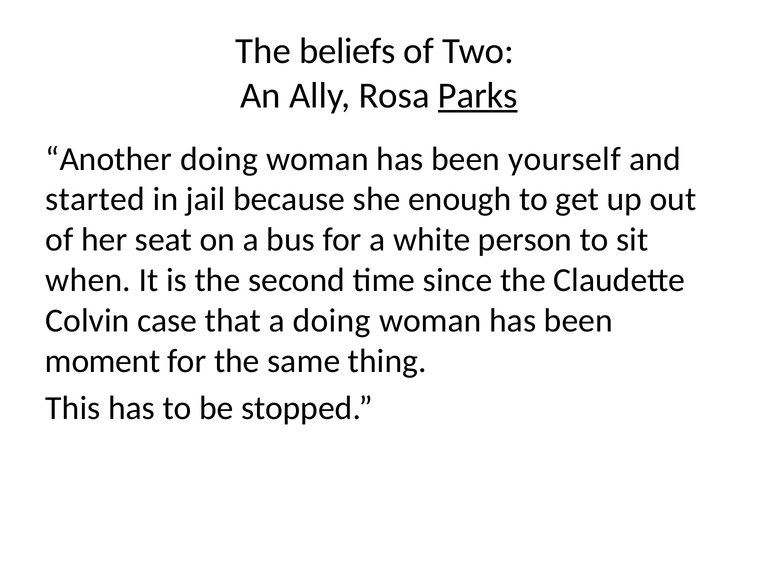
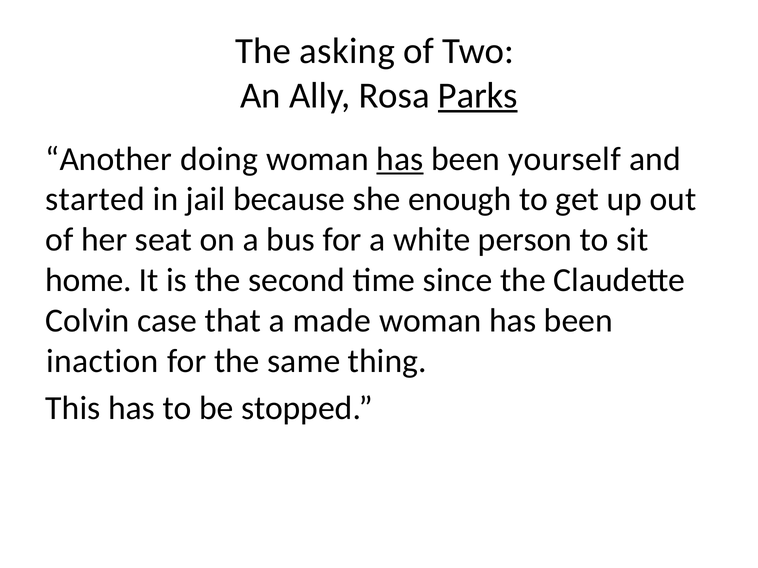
beliefs: beliefs -> asking
has at (400, 159) underline: none -> present
when: when -> home
a doing: doing -> made
moment: moment -> inaction
